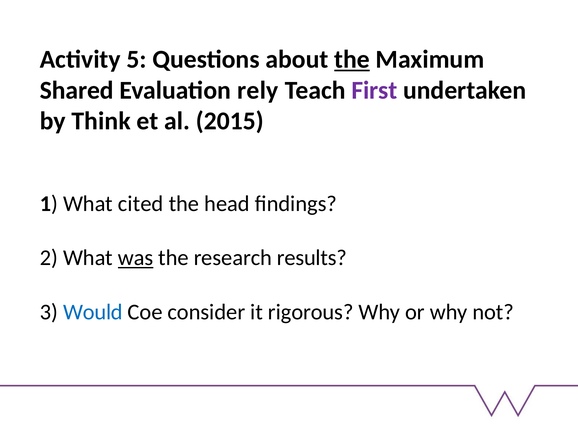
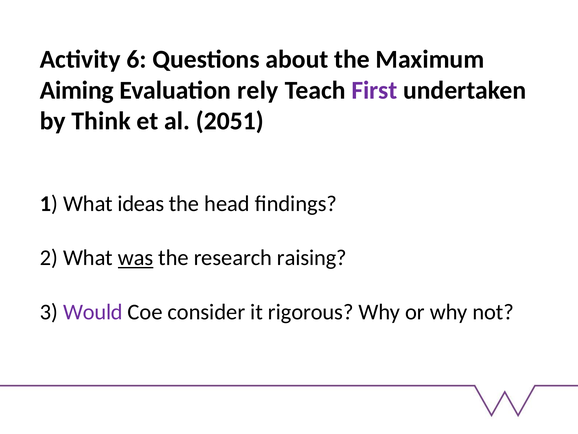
5: 5 -> 6
the at (352, 59) underline: present -> none
Shared: Shared -> Aiming
2015: 2015 -> 2051
cited: cited -> ideas
results: results -> raising
Would colour: blue -> purple
